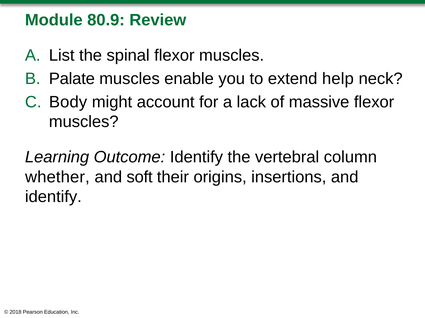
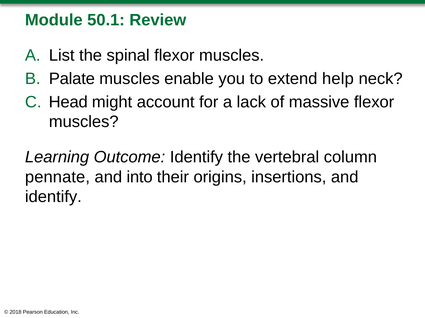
80.9: 80.9 -> 50.1
Body: Body -> Head
whether: whether -> pennate
soft: soft -> into
